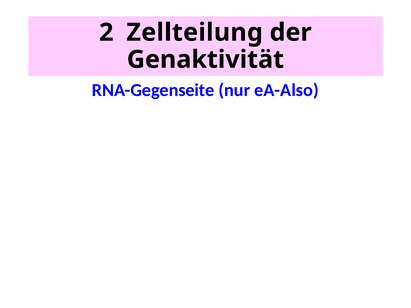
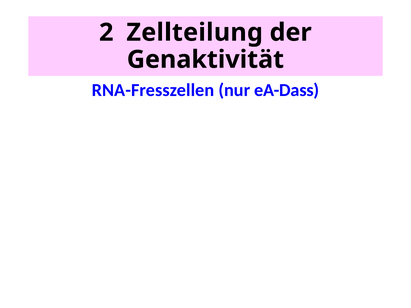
RNA-Gegenseite: RNA-Gegenseite -> RNA-Fresszellen
eA-Also: eA-Also -> eA-Dass
